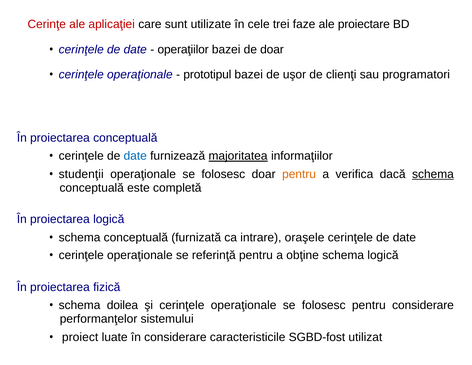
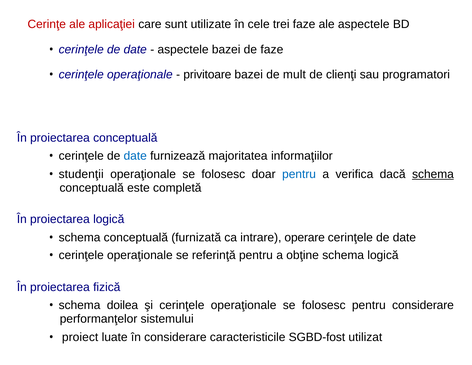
ale proiectare: proiectare -> aspectele
operaţiilor at (183, 49): operaţiilor -> aspectele
de doar: doar -> faze
prototipul: prototipul -> privitoare
uşor: uşor -> mult
majoritatea underline: present -> none
pentru at (299, 174) colour: orange -> blue
oraşele: oraşele -> operare
